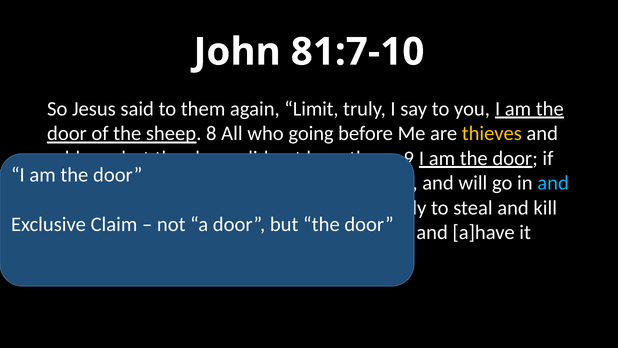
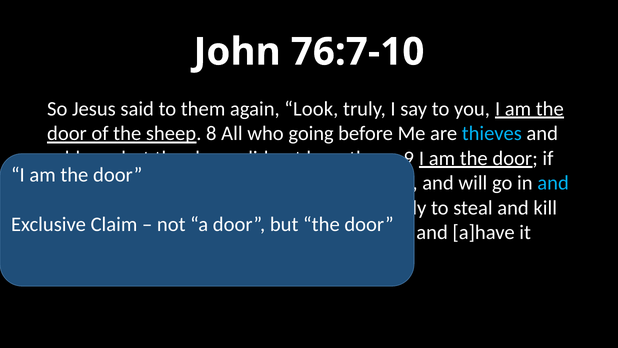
81:7-10: 81:7-10 -> 76:7-10
Limit: Limit -> Look
thieves colour: yellow -> light blue
